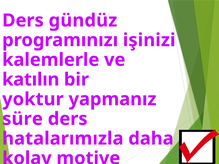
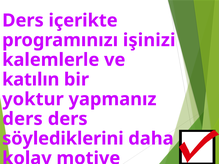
gündüz: gündüz -> içerikte
süre at (23, 119): süre -> ders
hatalarımızla: hatalarımızla -> söylediklerini
